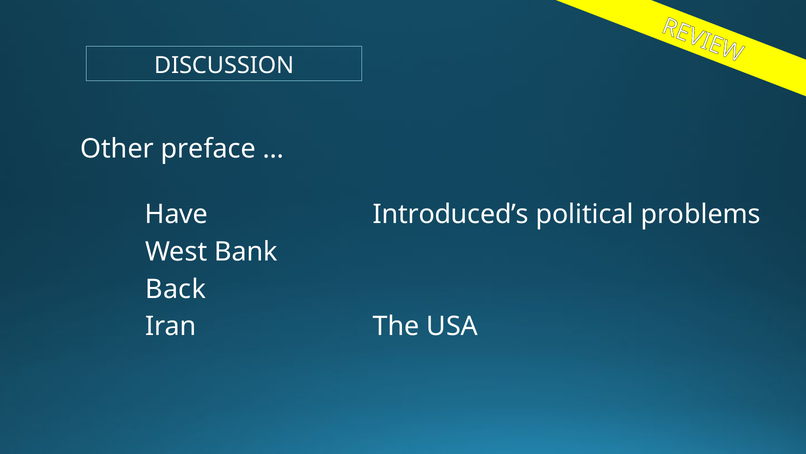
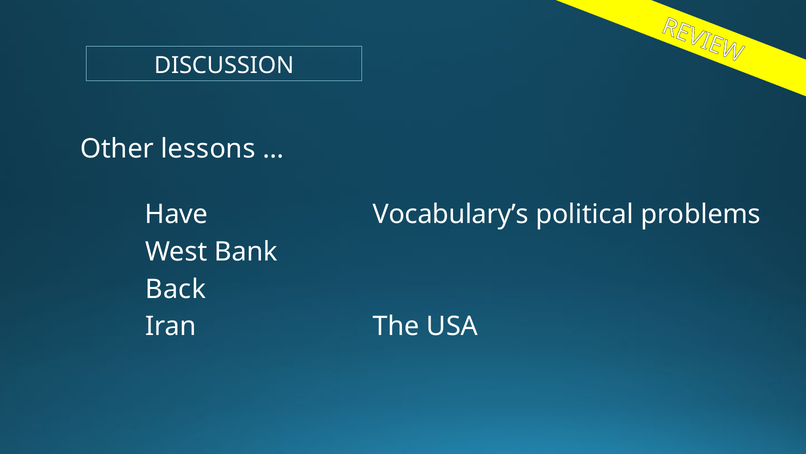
preface: preface -> lessons
Introduced’s: Introduced’s -> Vocabulary’s
